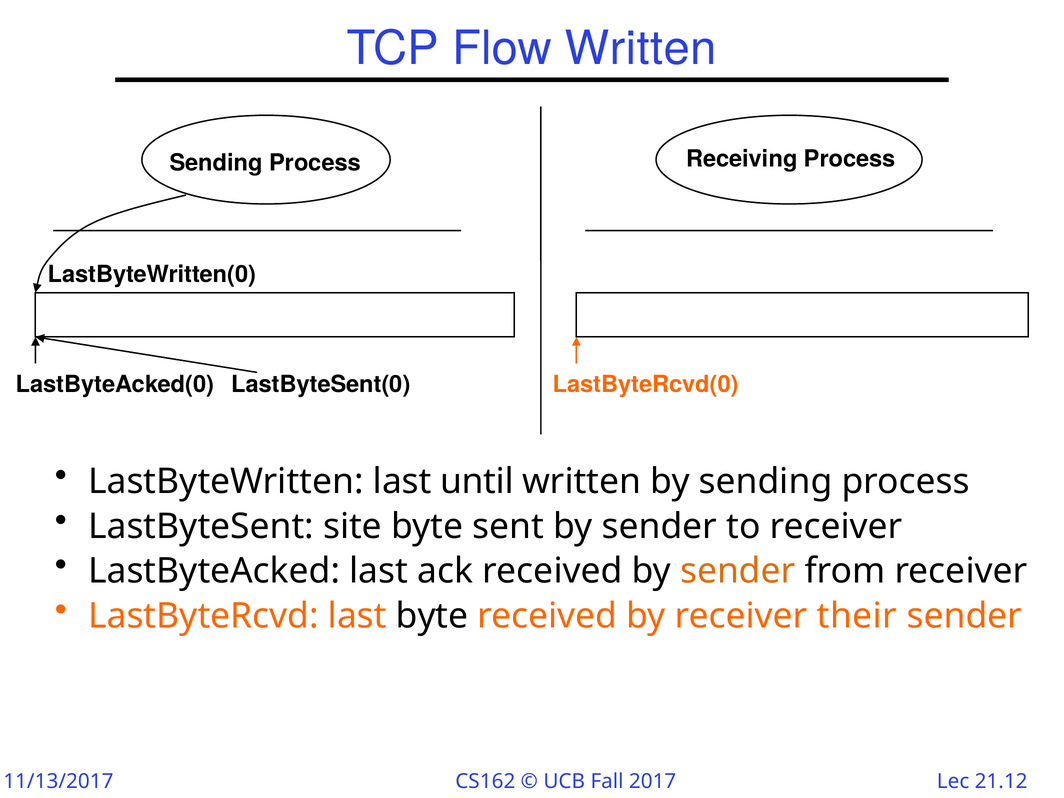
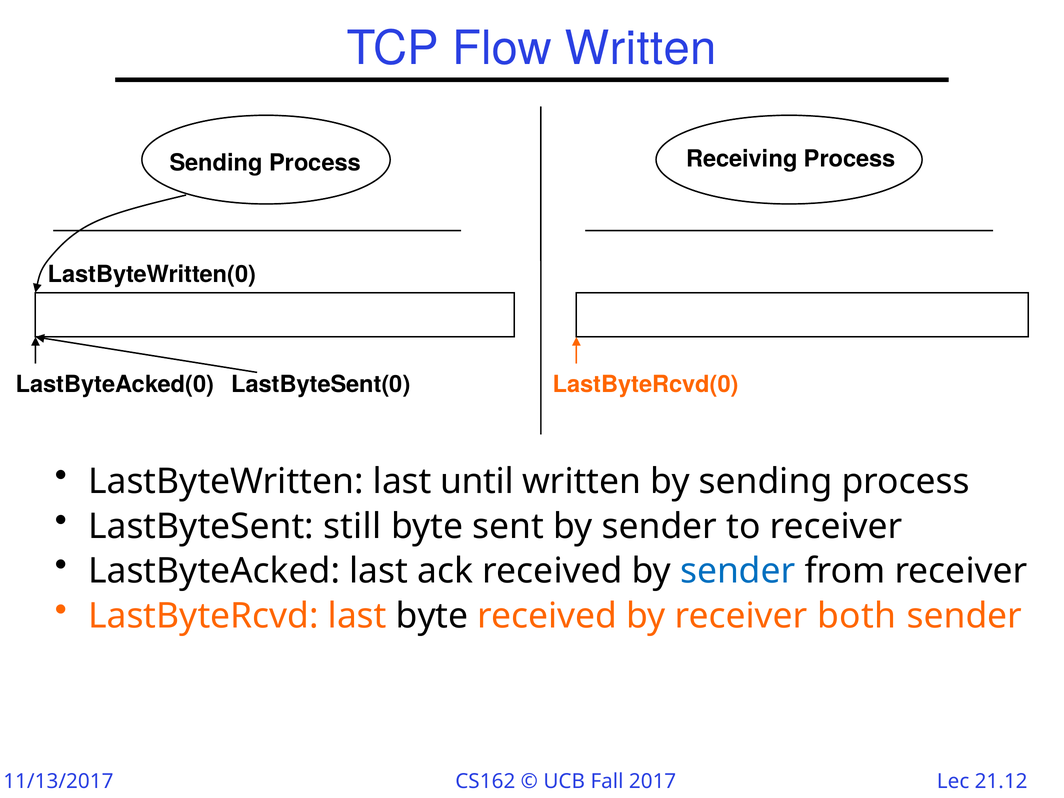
site: site -> still
sender at (738, 571) colour: orange -> blue
their: their -> both
